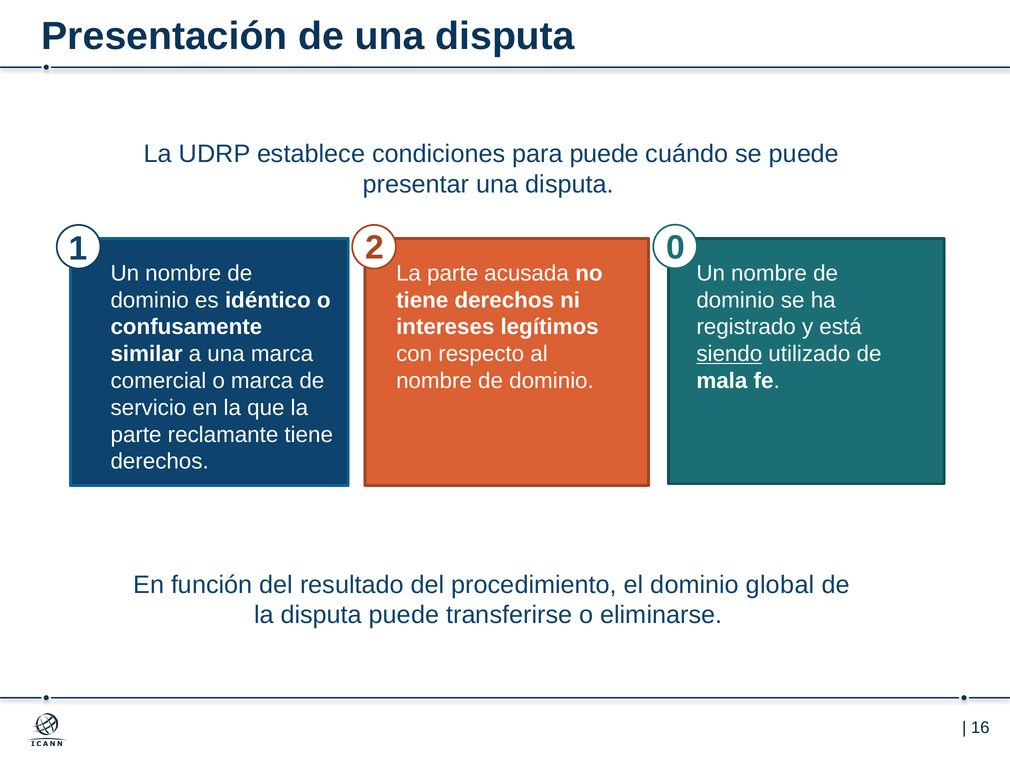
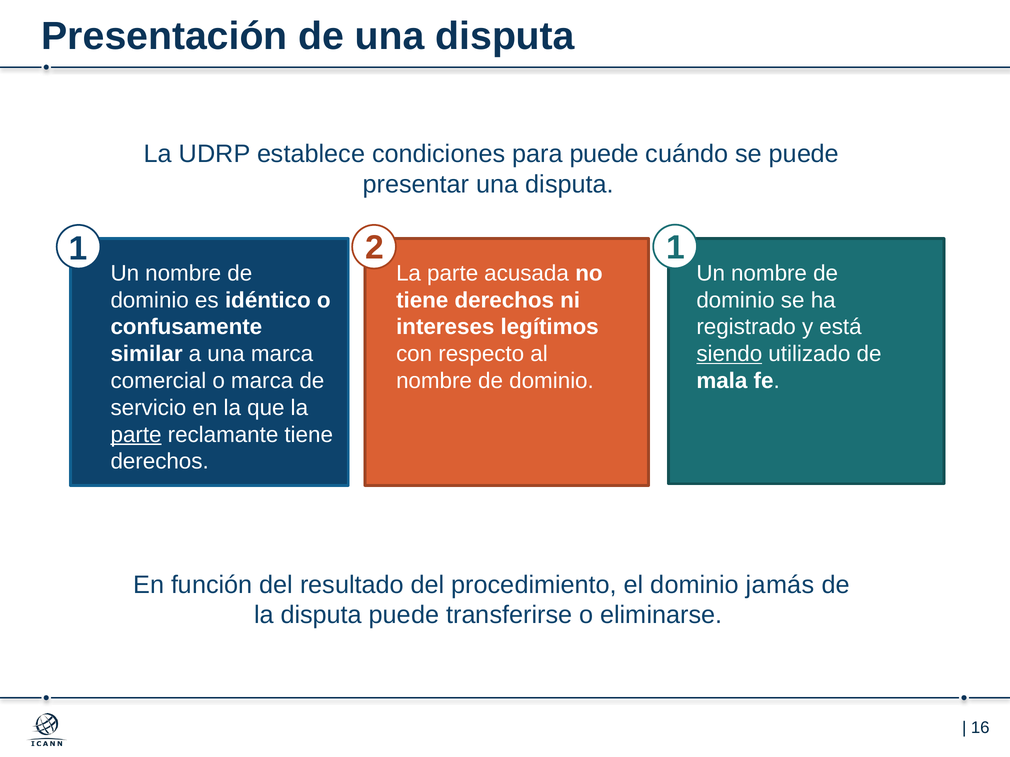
1 0: 0 -> 1
parte at (136, 435) underline: none -> present
global: global -> jamás
